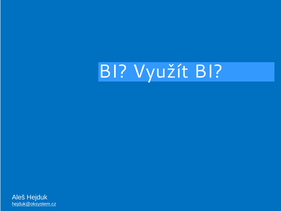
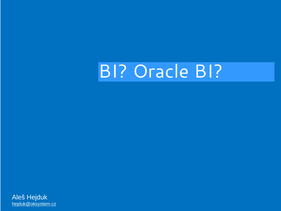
Využít: Využít -> Oracle
